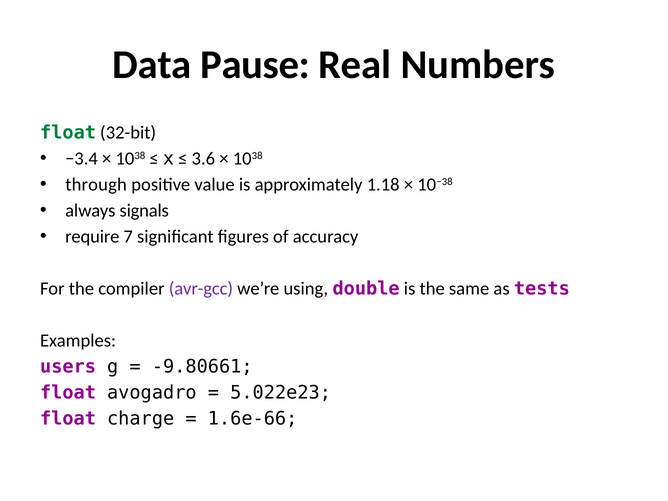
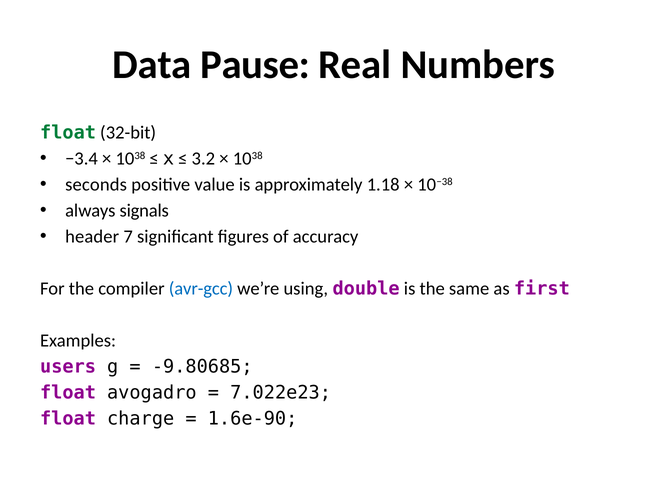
3.6: 3.6 -> 3.2
through: through -> seconds
require: require -> header
avr-gcc colour: purple -> blue
tests: tests -> first
-9.80661: -9.80661 -> -9.80685
5.022e23: 5.022e23 -> 7.022e23
1.6e-66: 1.6e-66 -> 1.6e-90
